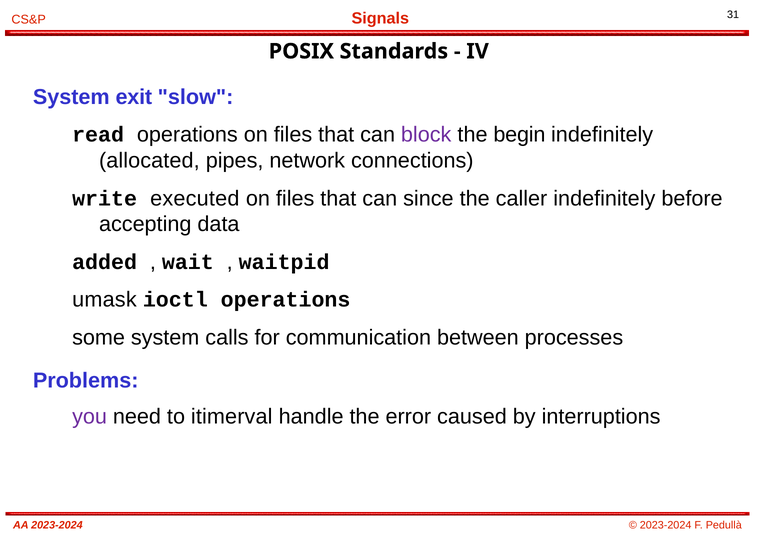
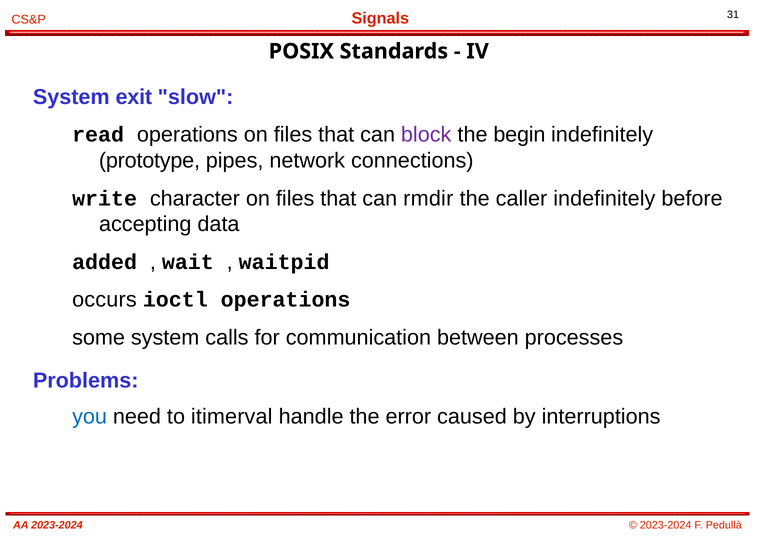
allocated: allocated -> prototype
executed: executed -> character
since: since -> rmdir
umask: umask -> occurs
you colour: purple -> blue
